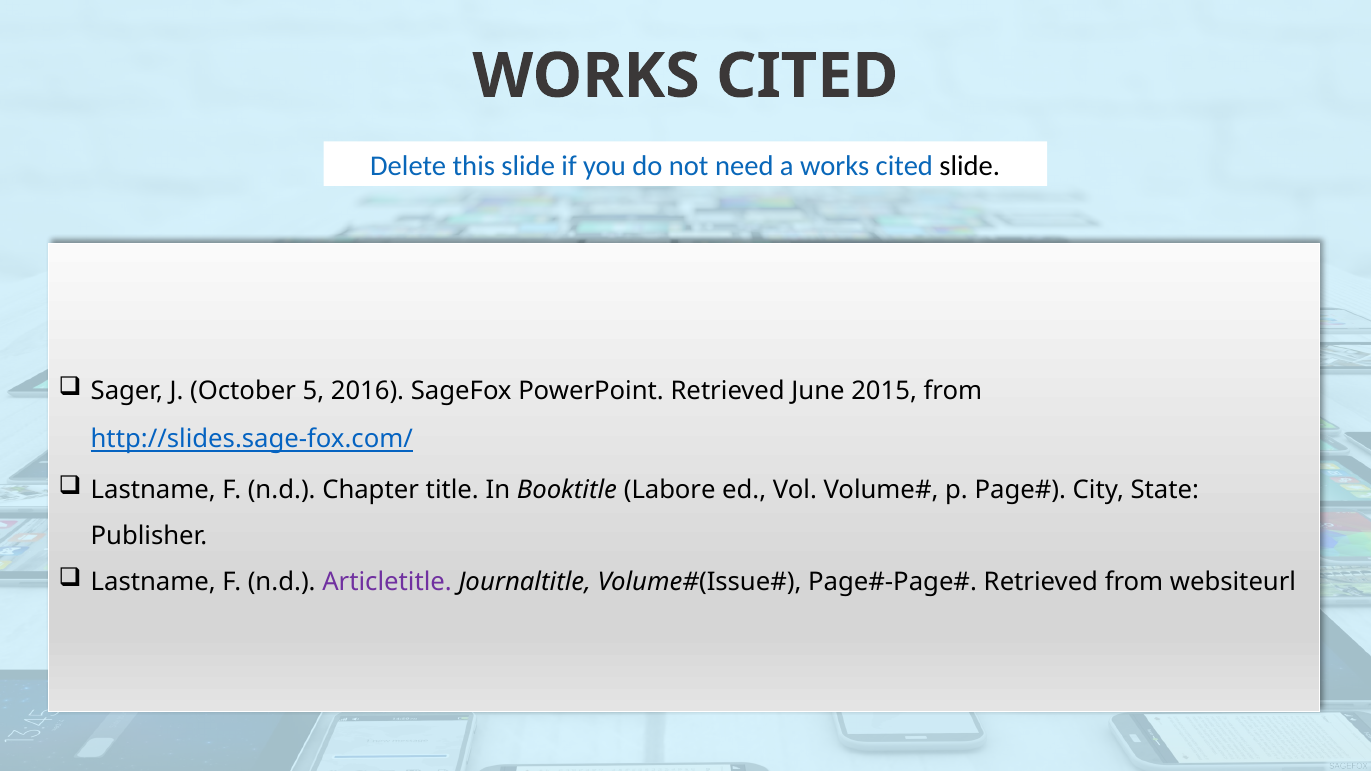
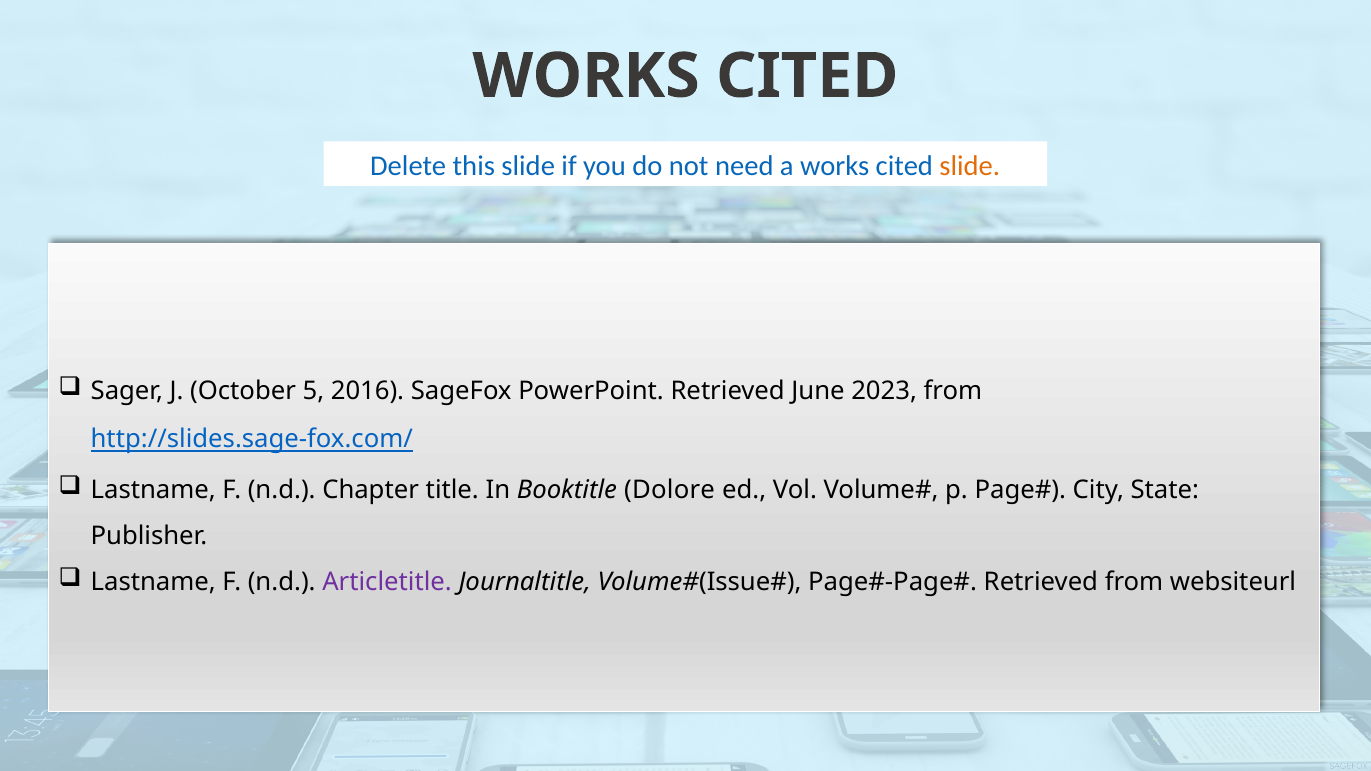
slide at (970, 166) colour: black -> orange
2015: 2015 -> 2023
Labore: Labore -> Dolore
